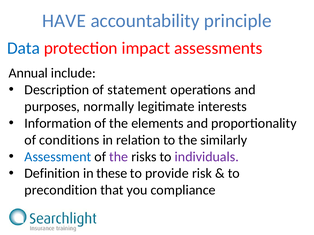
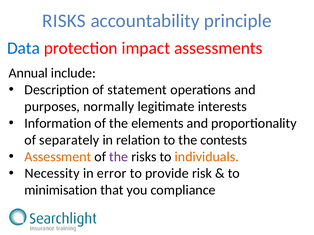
HAVE at (64, 21): HAVE -> RISKS
conditions: conditions -> separately
similarly: similarly -> contests
Assessment colour: blue -> orange
individuals colour: purple -> orange
Definition: Definition -> Necessity
these: these -> error
precondition: precondition -> minimisation
